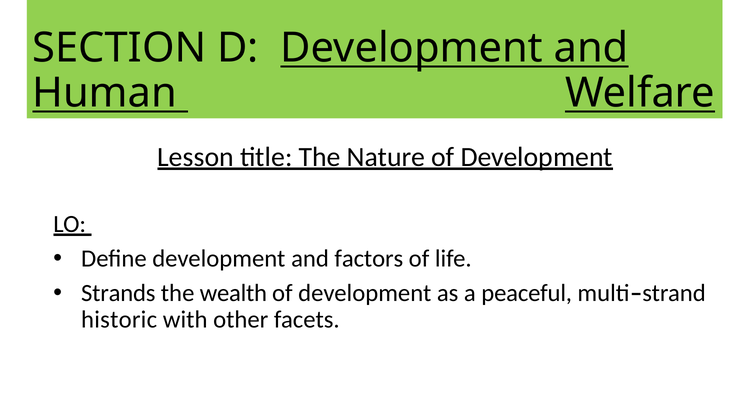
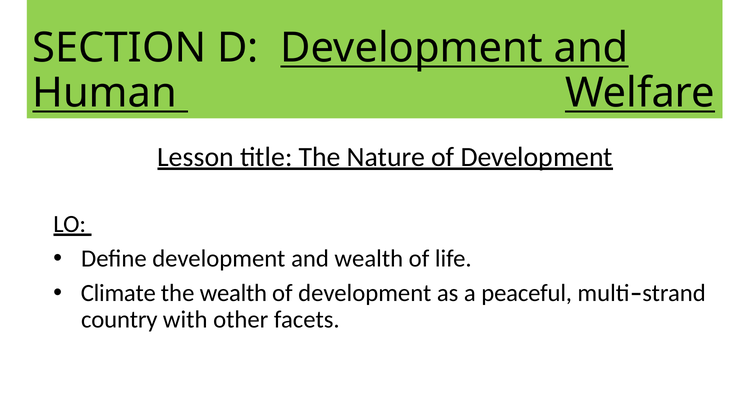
and factors: factors -> wealth
Strands: Strands -> Climate
historic: historic -> country
